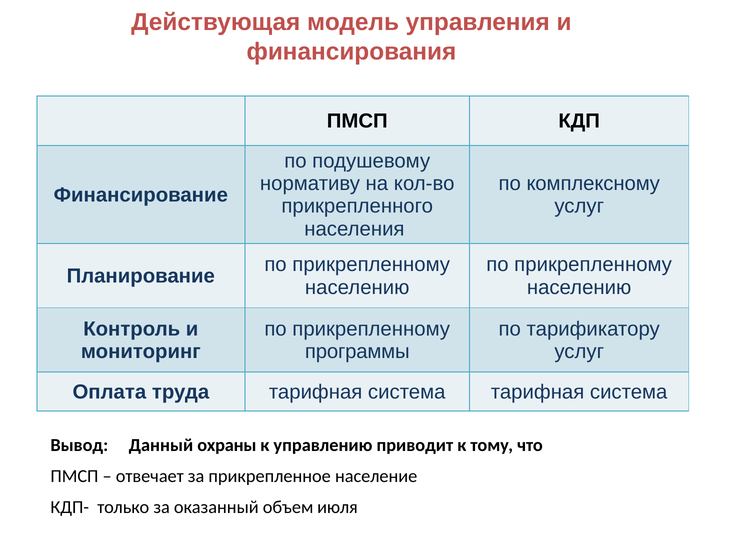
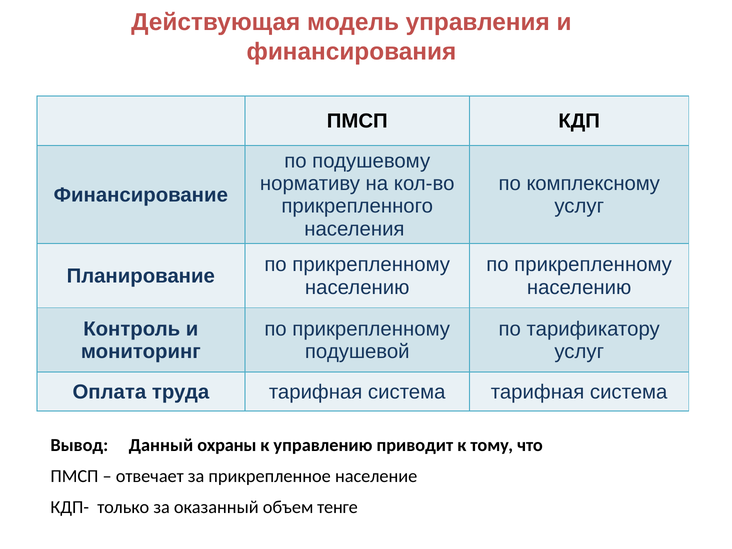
программы: программы -> подушевой
июля: июля -> тенге
